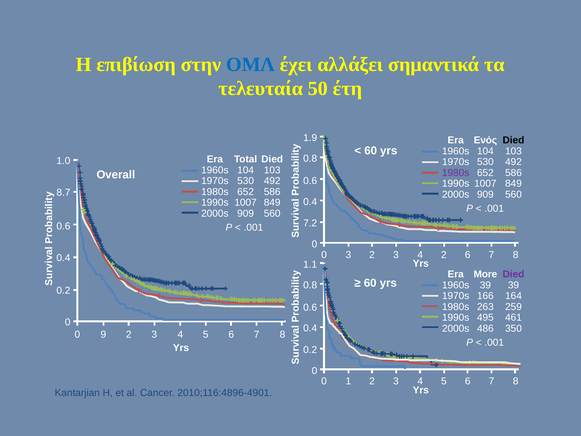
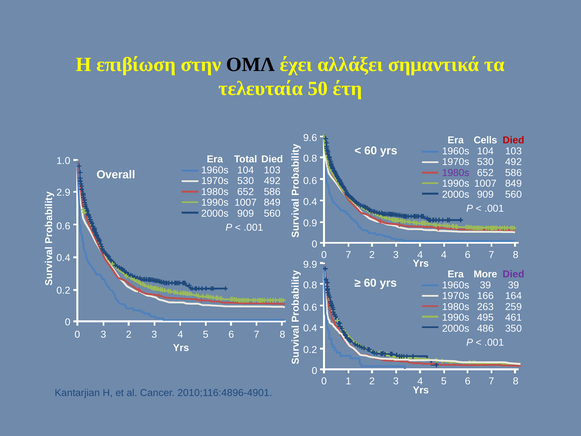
ΟΜΛ colour: blue -> black
1.9: 1.9 -> 9.6
Ενός: Ενός -> Cells
Died at (513, 140) colour: black -> red
8.7: 8.7 -> 2.9
7.2: 7.2 -> 0.9
0 3: 3 -> 7
4 2: 2 -> 4
1.1: 1.1 -> 9.9
0 9: 9 -> 3
